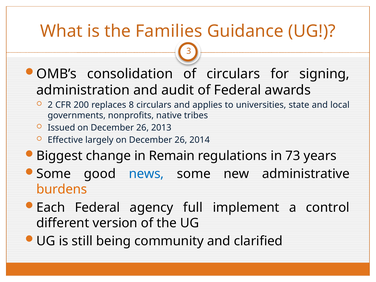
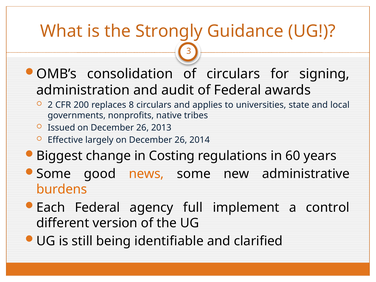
Families: Families -> Strongly
Remain: Remain -> Costing
73: 73 -> 60
news colour: blue -> orange
community: community -> identifiable
